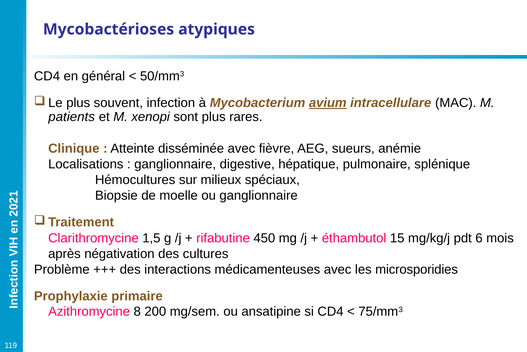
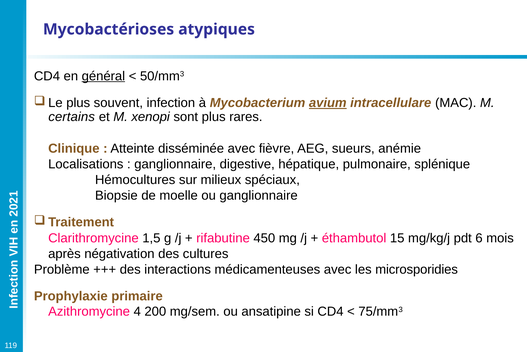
général underline: none -> present
patients: patients -> certains
8: 8 -> 4
